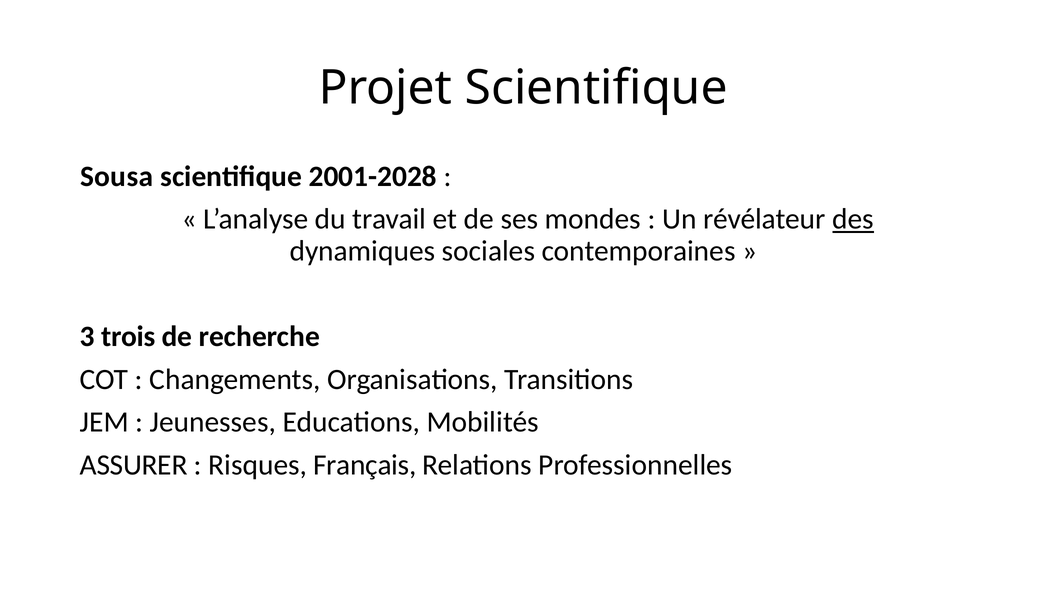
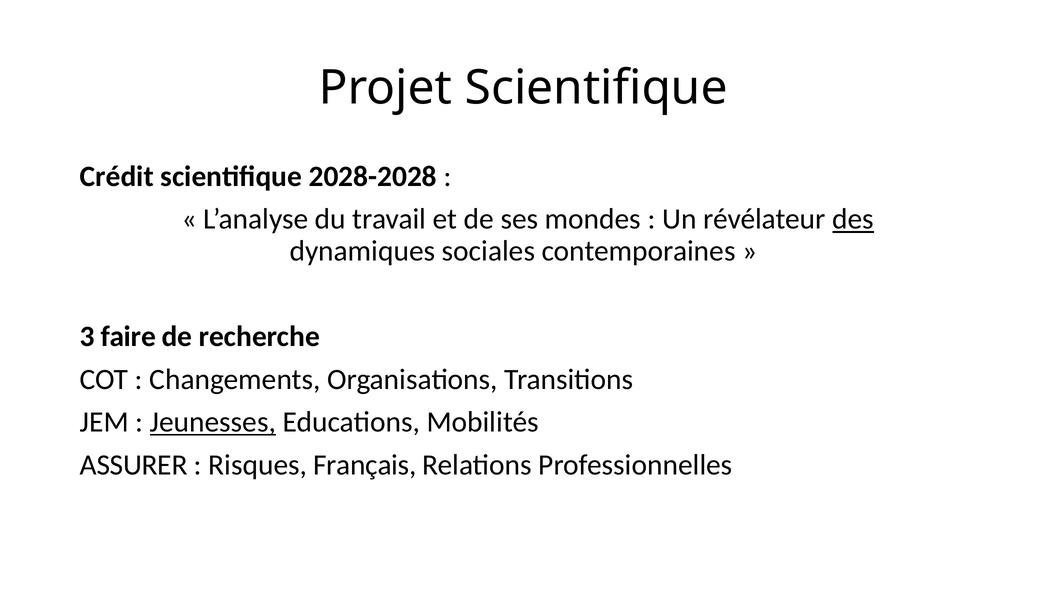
Sousa: Sousa -> Crédit
2001-2028: 2001-2028 -> 2028-2028
trois: trois -> faire
Jeunesses underline: none -> present
